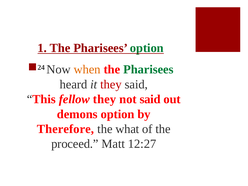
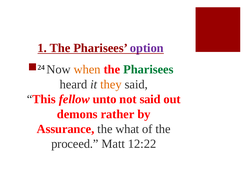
option at (147, 48) colour: green -> purple
they at (111, 84) colour: red -> orange
fellow they: they -> unto
demons option: option -> rather
Therefore: Therefore -> Assurance
12:27: 12:27 -> 12:22
